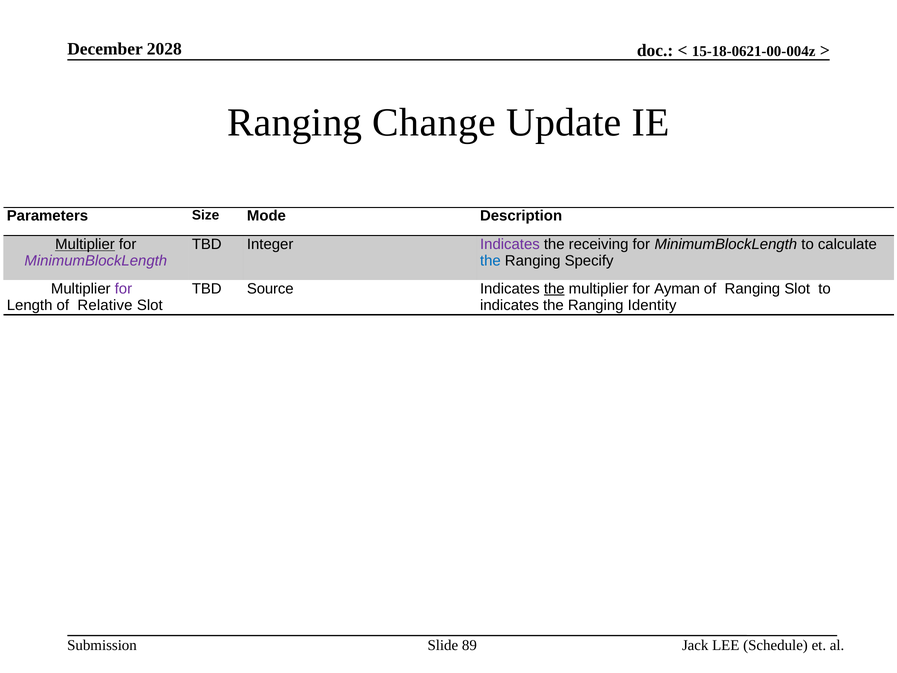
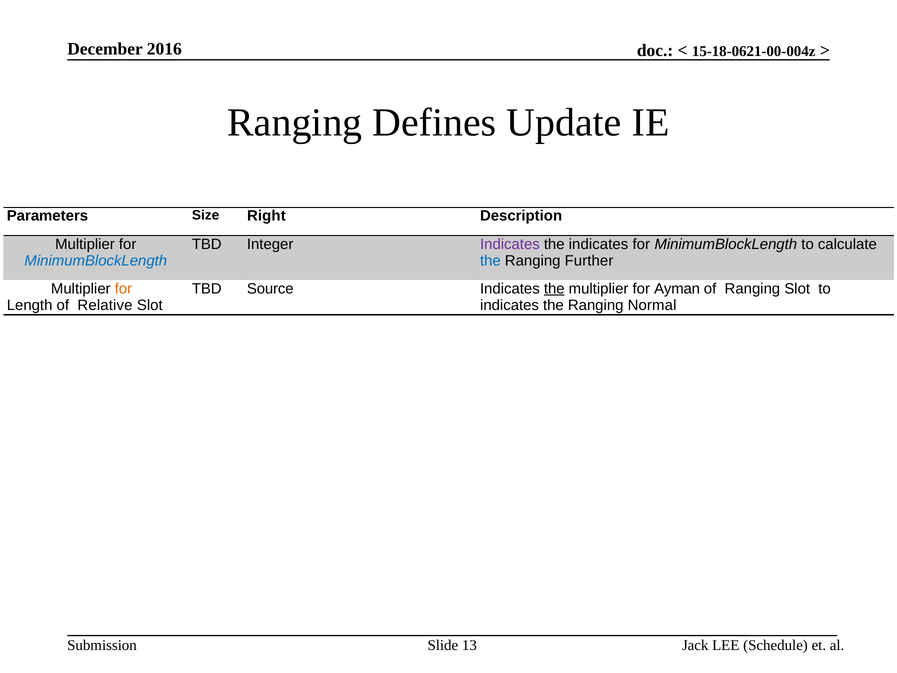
2028: 2028 -> 2016
Change: Change -> Defines
Mode: Mode -> Right
Multiplier at (85, 244) underline: present -> none
the receiving: receiving -> indicates
MinimumBlockLength at (96, 261) colour: purple -> blue
Specify: Specify -> Further
for at (123, 289) colour: purple -> orange
Identity: Identity -> Normal
89: 89 -> 13
